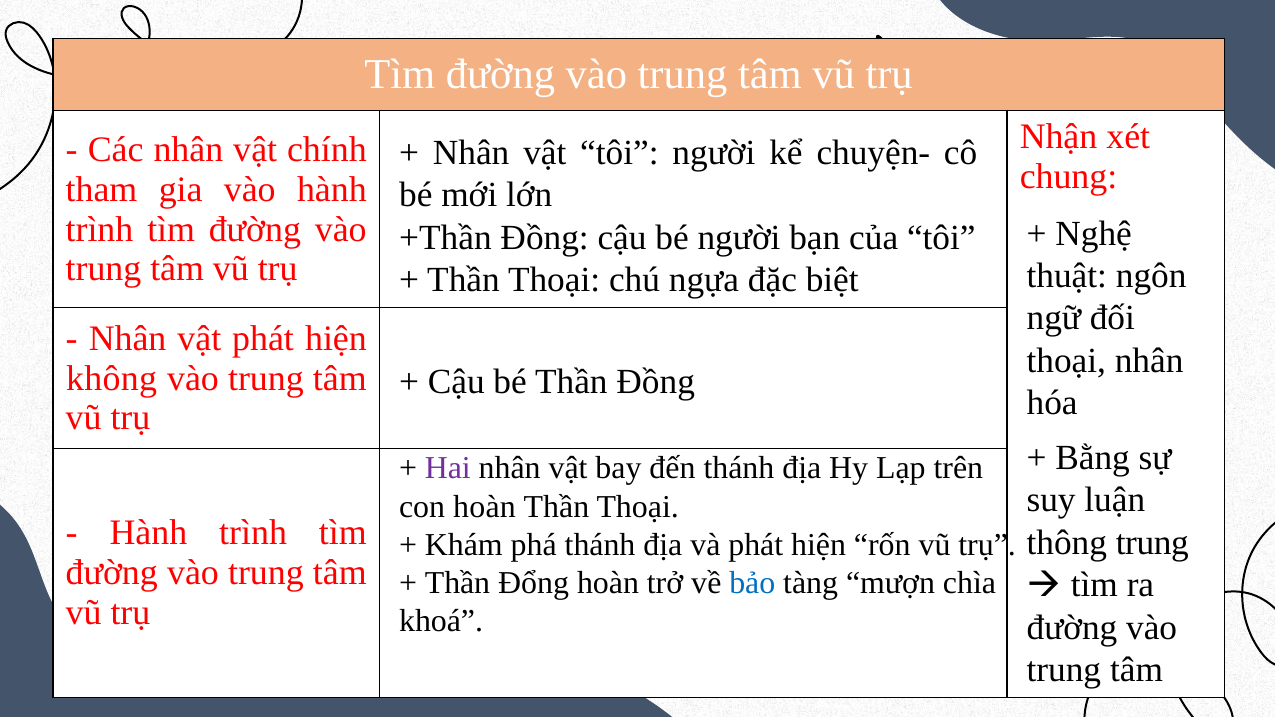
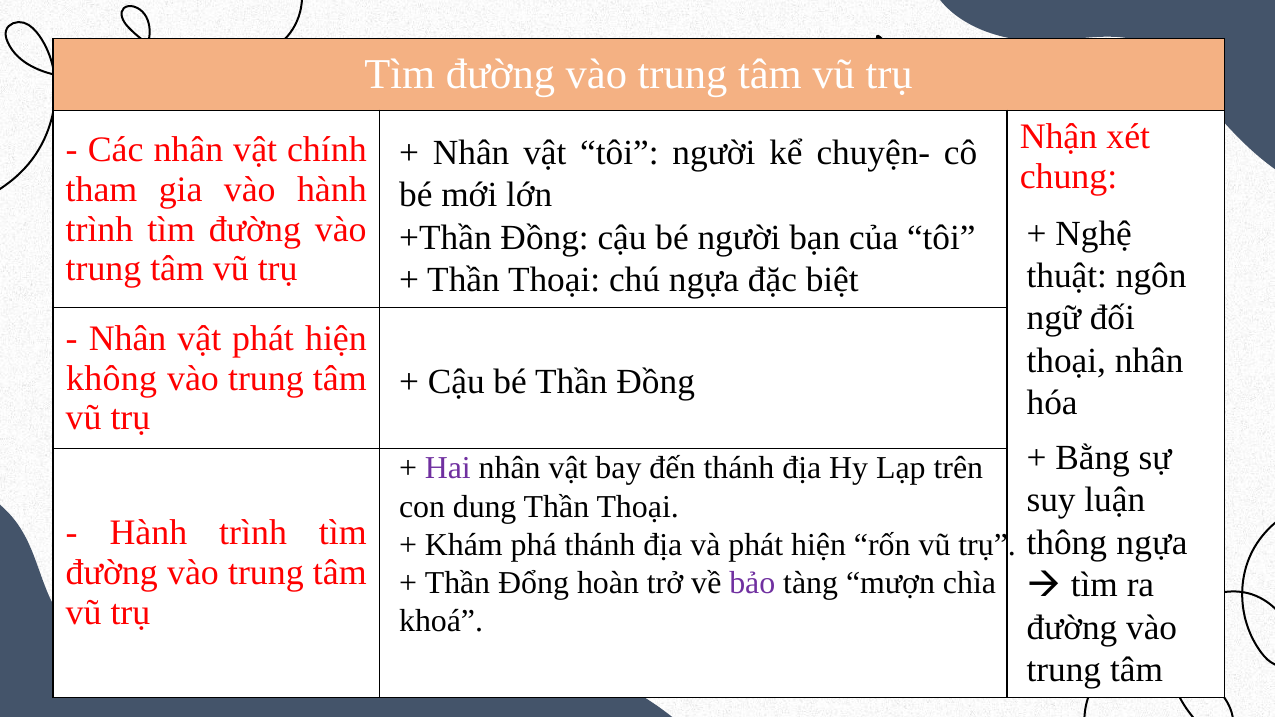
con hoàn: hoàn -> dung
thông trung: trung -> ngựa
bảo colour: blue -> purple
